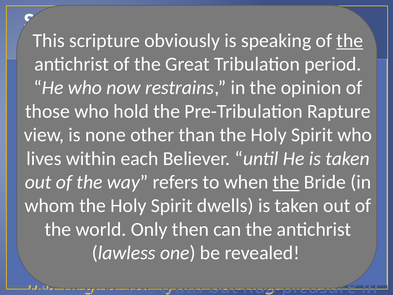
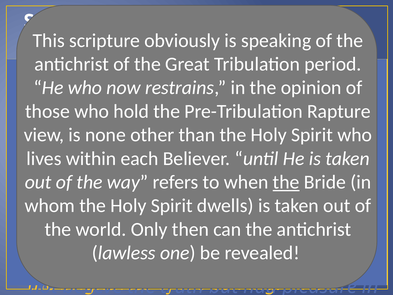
the at (350, 40) underline: present -> none
